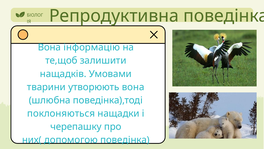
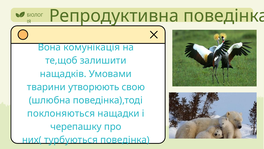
інформацію: інформацію -> комунікація
утворюють вона: вона -> свою
допомогою: допомогою -> турбуються
